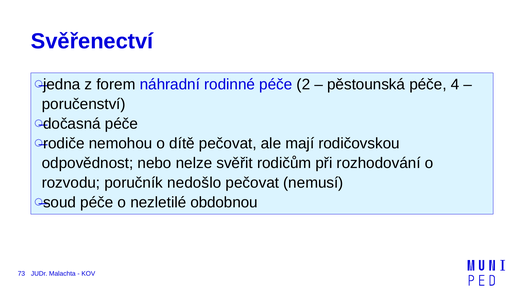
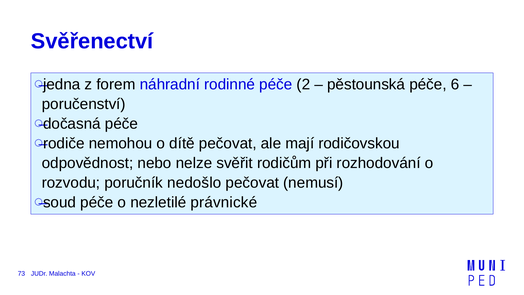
4: 4 -> 6
obdobnou: obdobnou -> právnické
